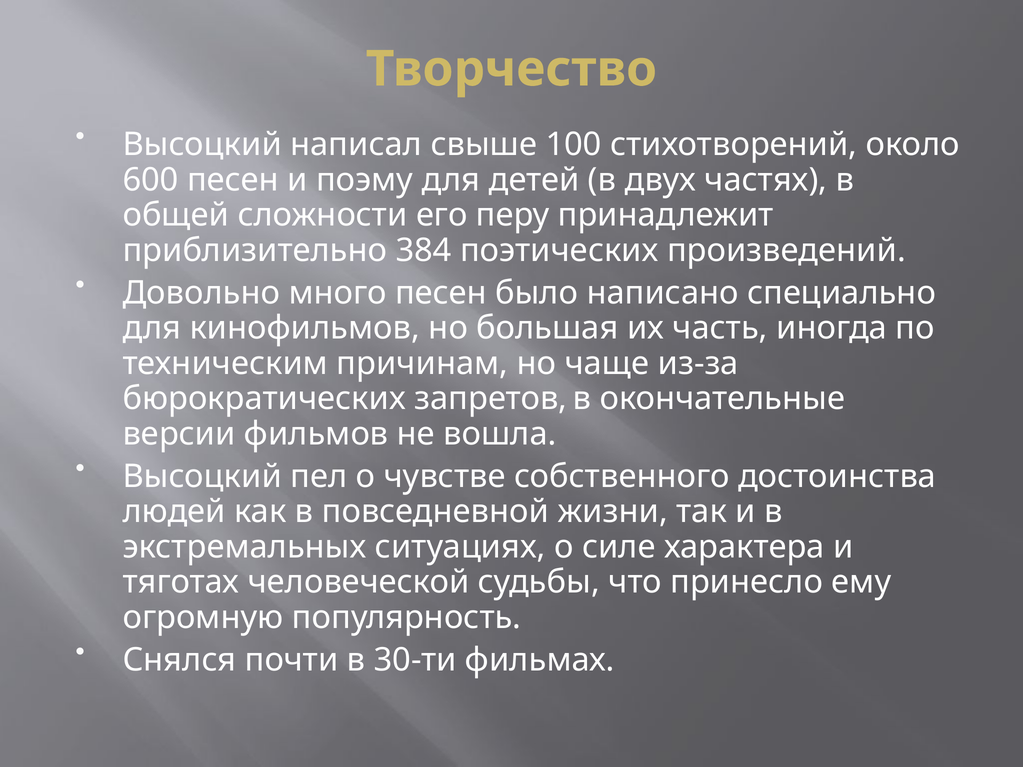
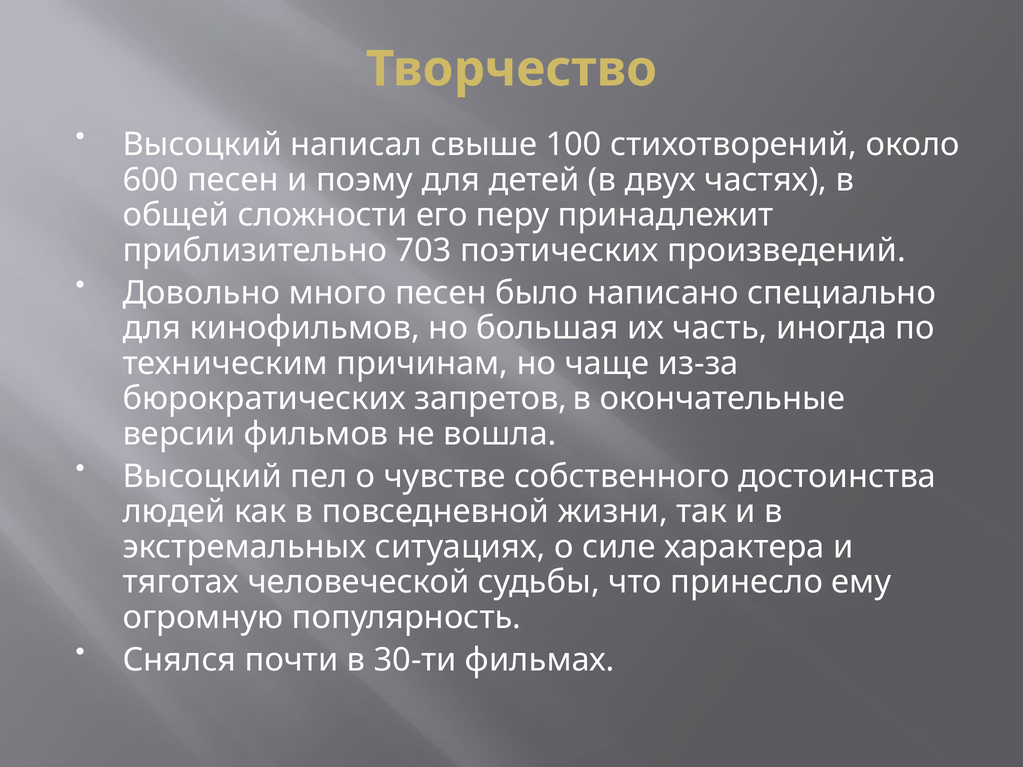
384: 384 -> 703
